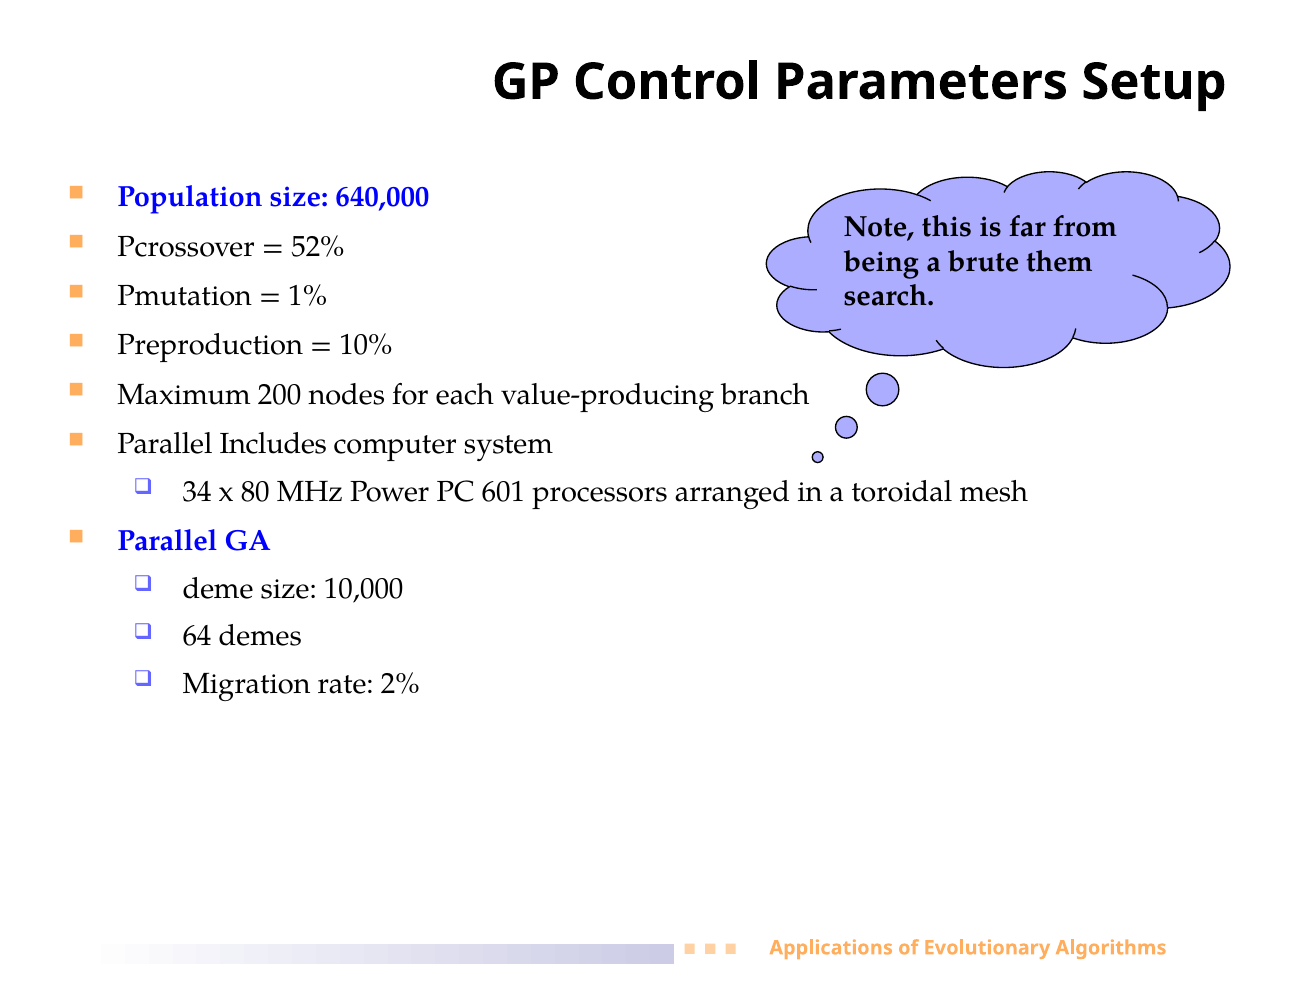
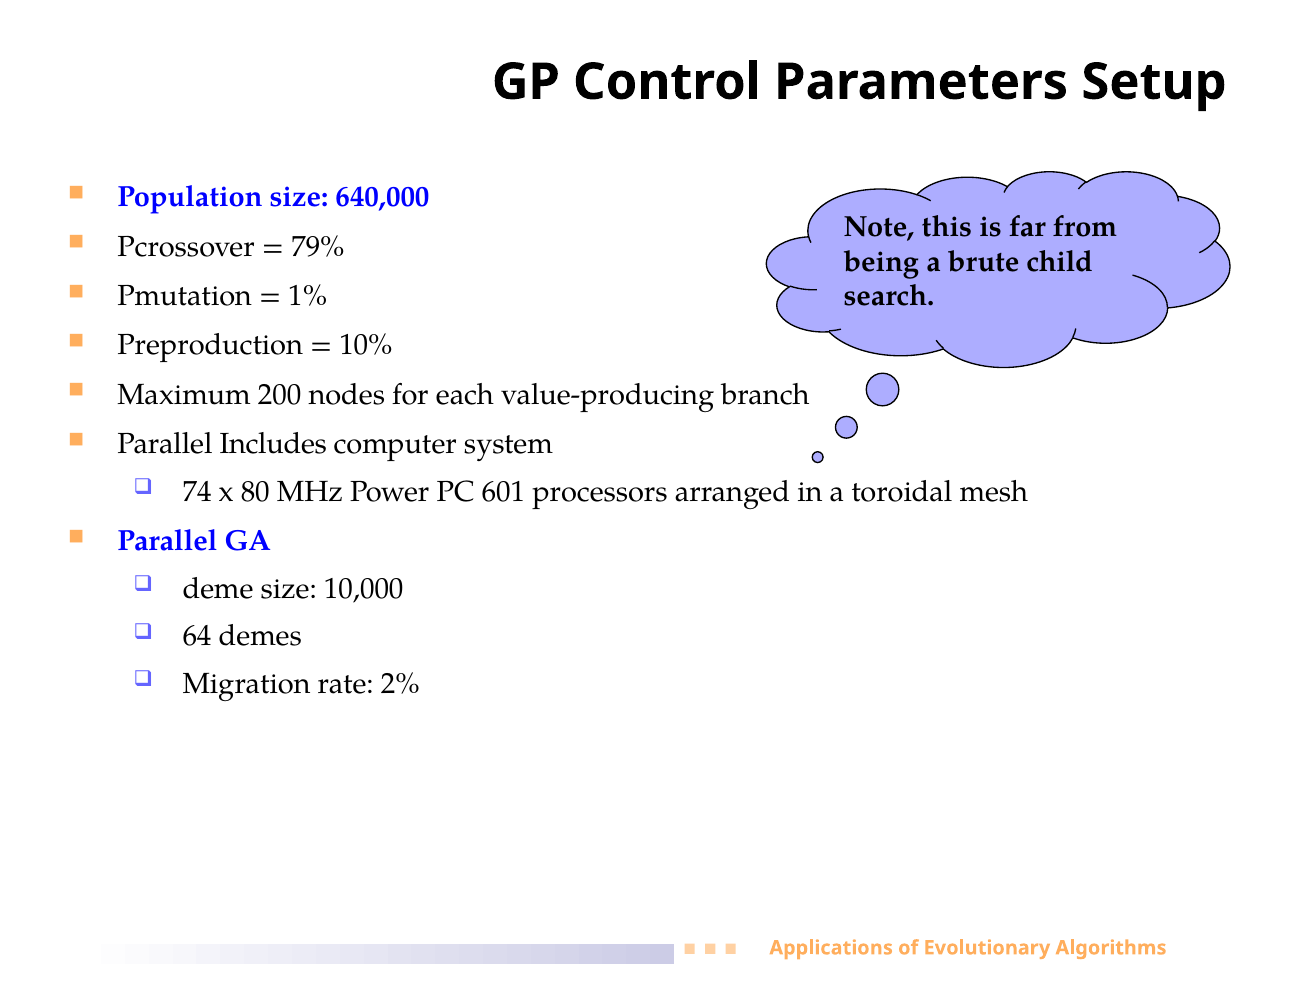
52%: 52% -> 79%
them: them -> child
34: 34 -> 74
